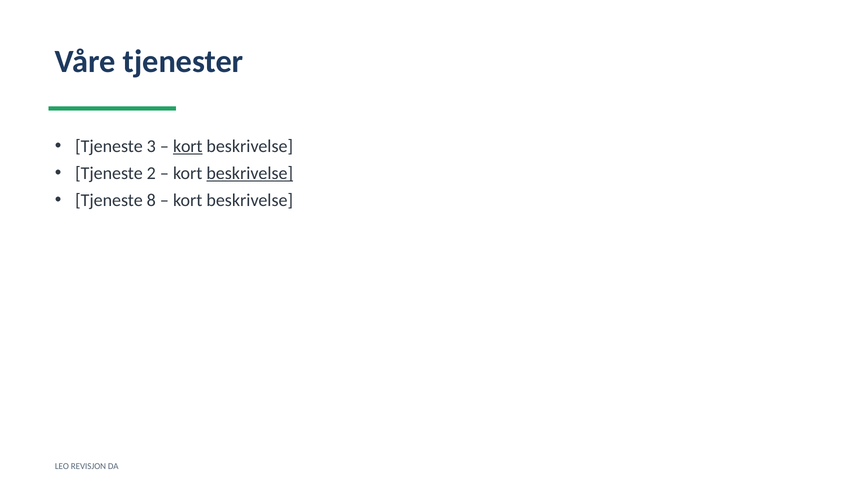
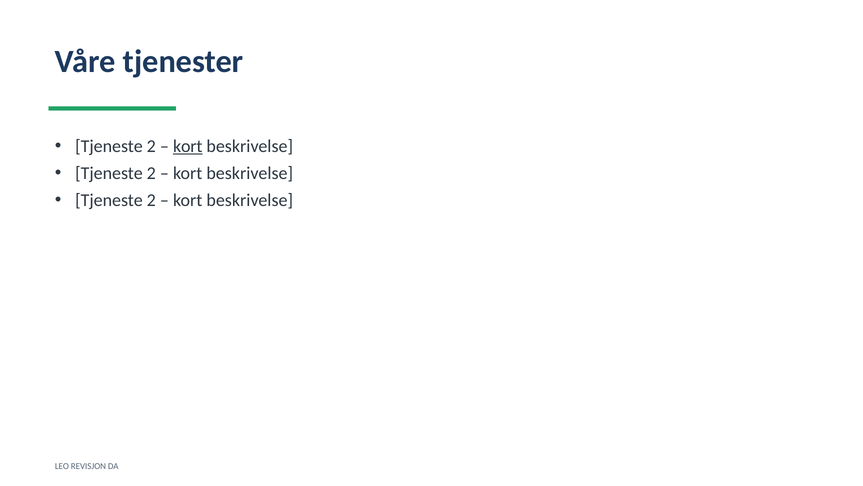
3 at (151, 146): 3 -> 2
beskrivelse at (250, 173) underline: present -> none
8 at (151, 200): 8 -> 2
